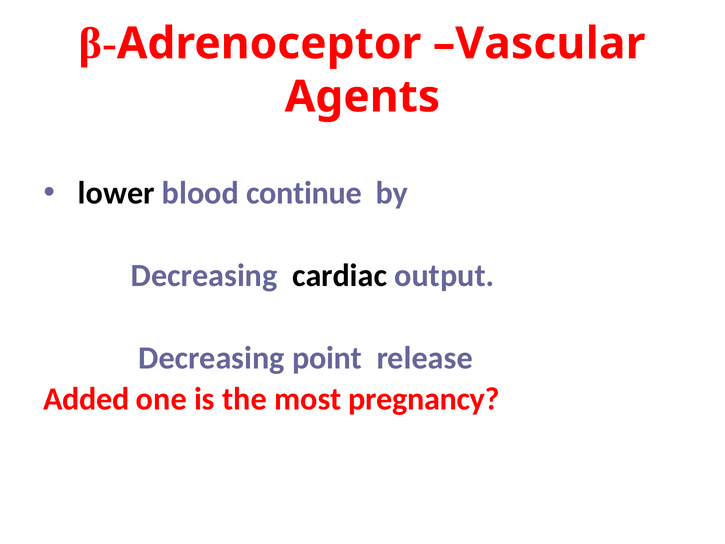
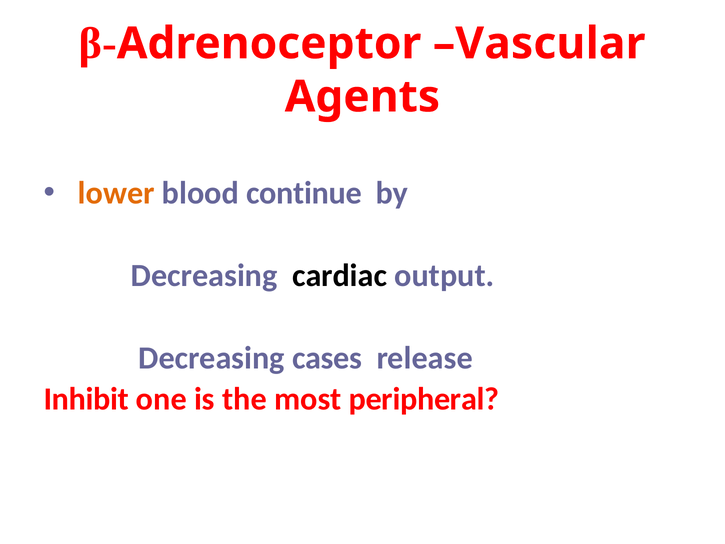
lower colour: black -> orange
point: point -> cases
Added: Added -> Inhibit
pregnancy: pregnancy -> peripheral
